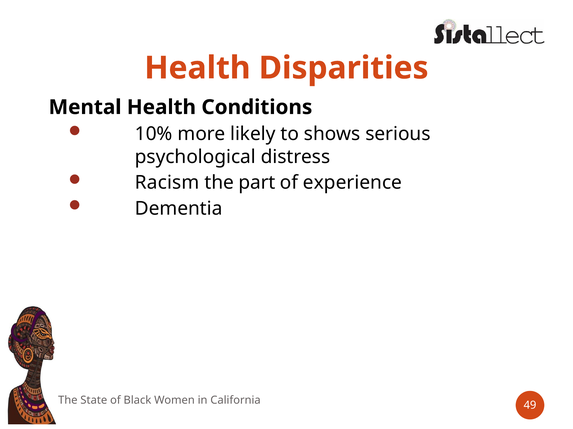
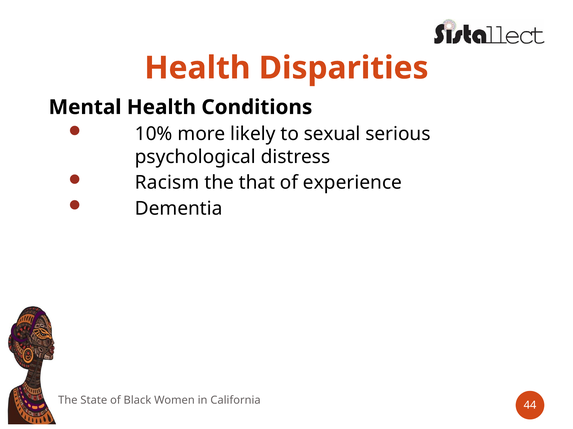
shows: shows -> sexual
part: part -> that
49: 49 -> 44
